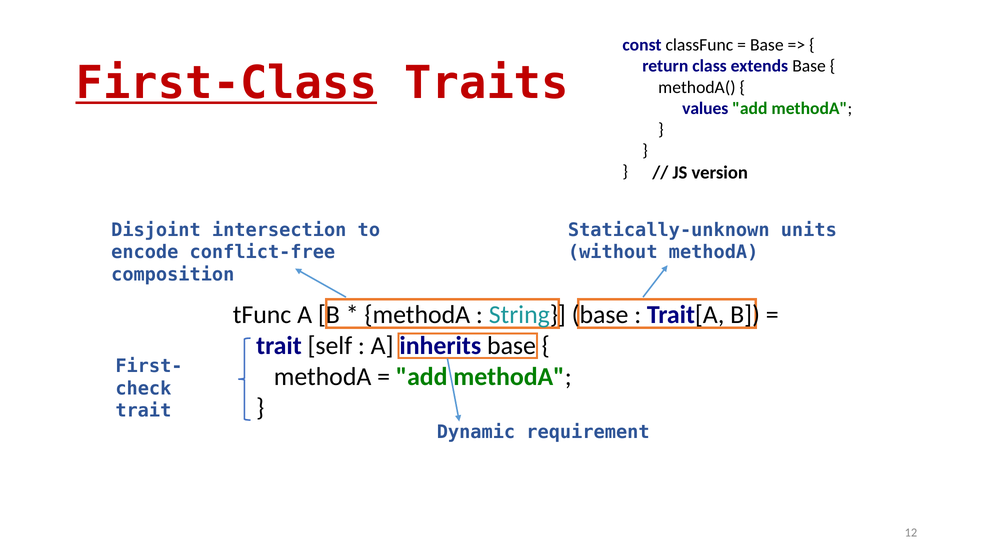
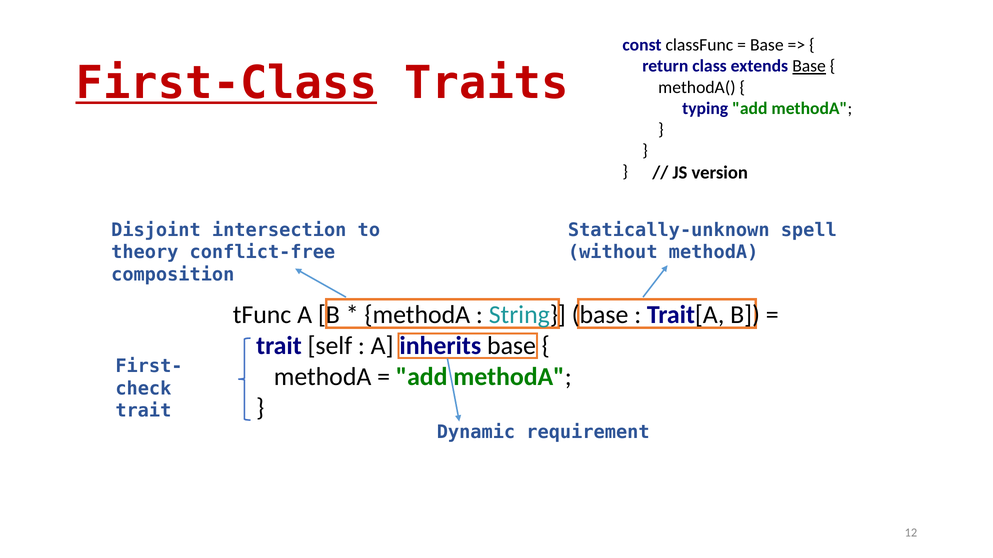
Base at (809, 66) underline: none -> present
values: values -> typing
units: units -> spell
encode: encode -> theory
